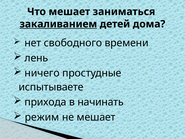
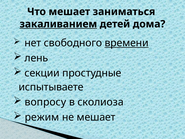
времени underline: none -> present
ничего: ничего -> секции
прихода: прихода -> вопросу
начинать: начинать -> сколиоза
